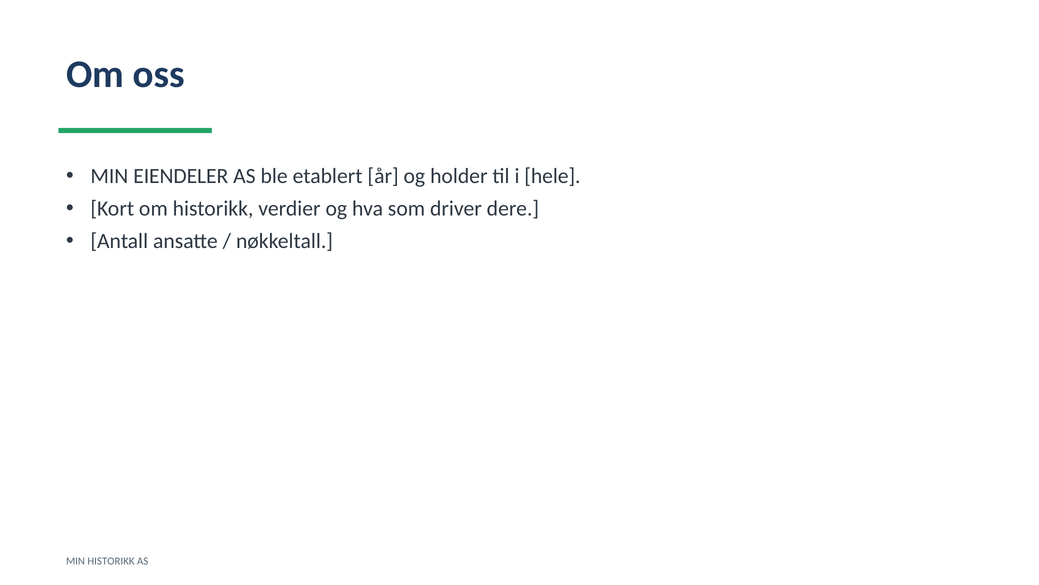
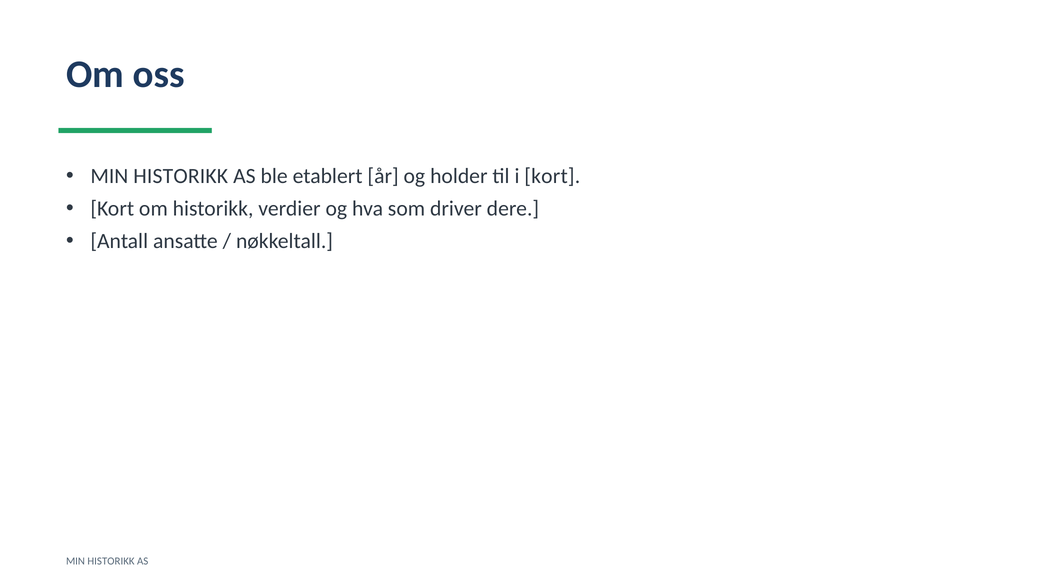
EIENDELER at (181, 176): EIENDELER -> HISTORIKK
i hele: hele -> kort
